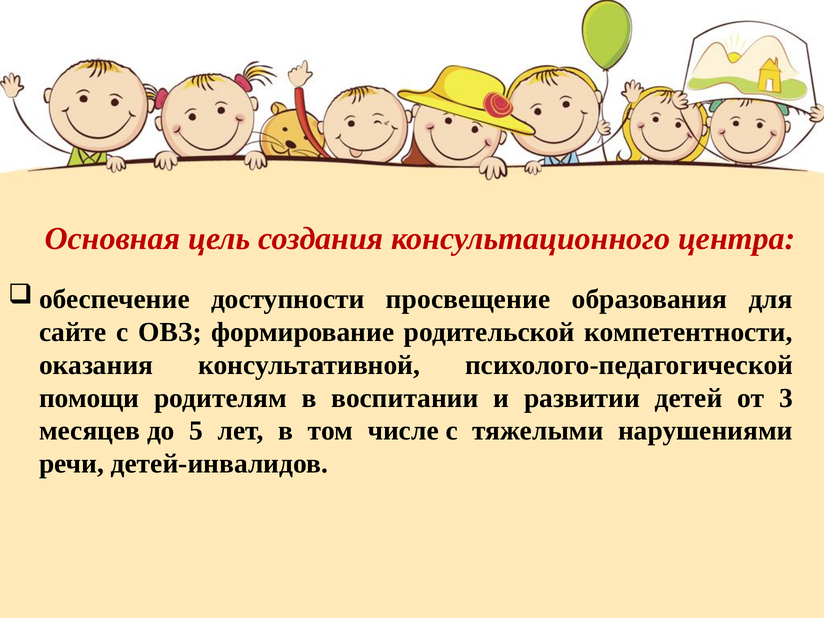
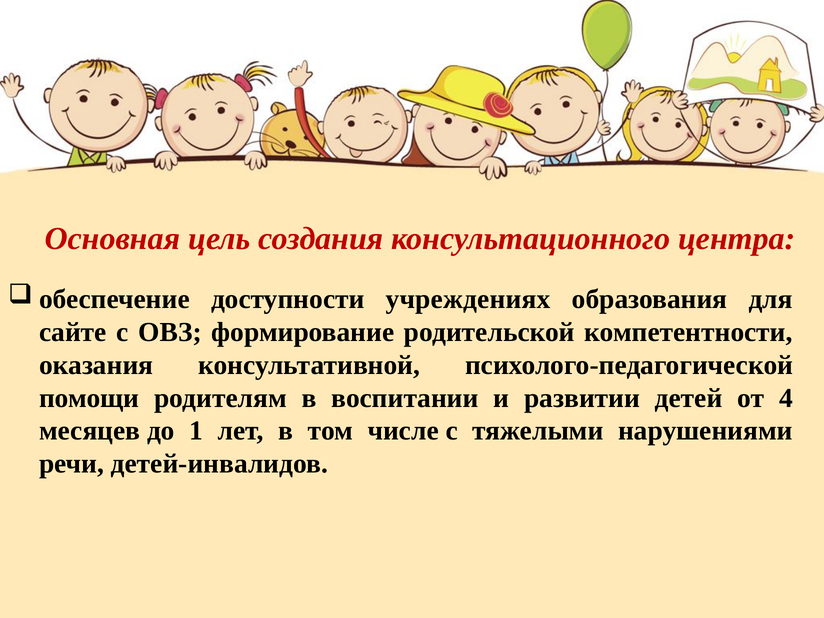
просвещение: просвещение -> учреждениях
3: 3 -> 4
5: 5 -> 1
